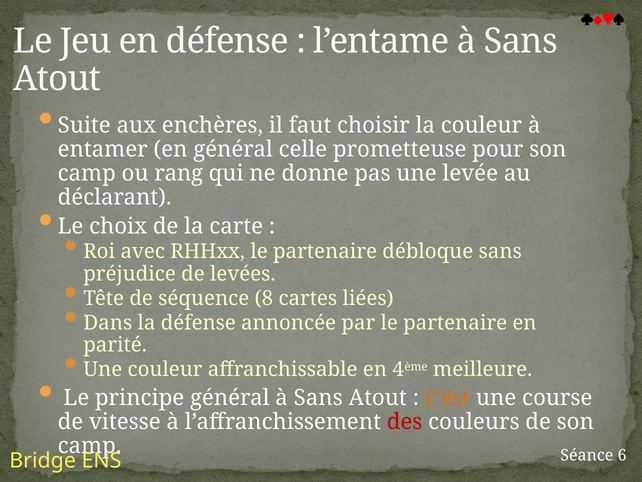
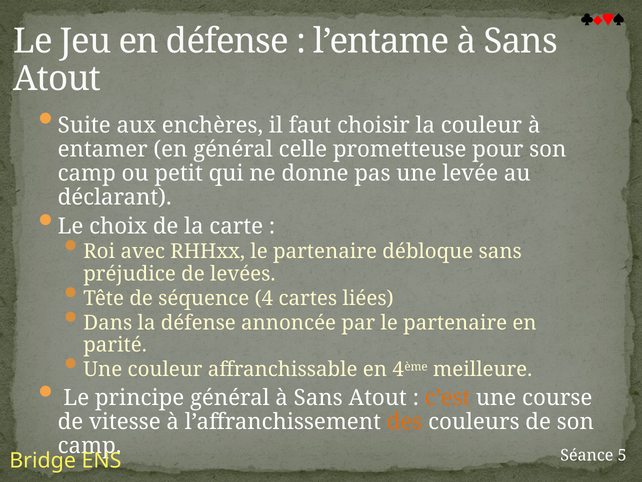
rang: rang -> petit
8: 8 -> 4
des colour: red -> orange
6: 6 -> 5
